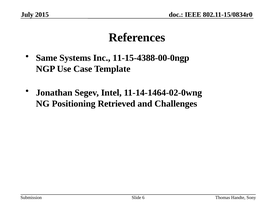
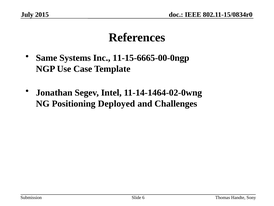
11-15-4388-00-0ngp: 11-15-4388-00-0ngp -> 11-15-6665-00-0ngp
Retrieved: Retrieved -> Deployed
